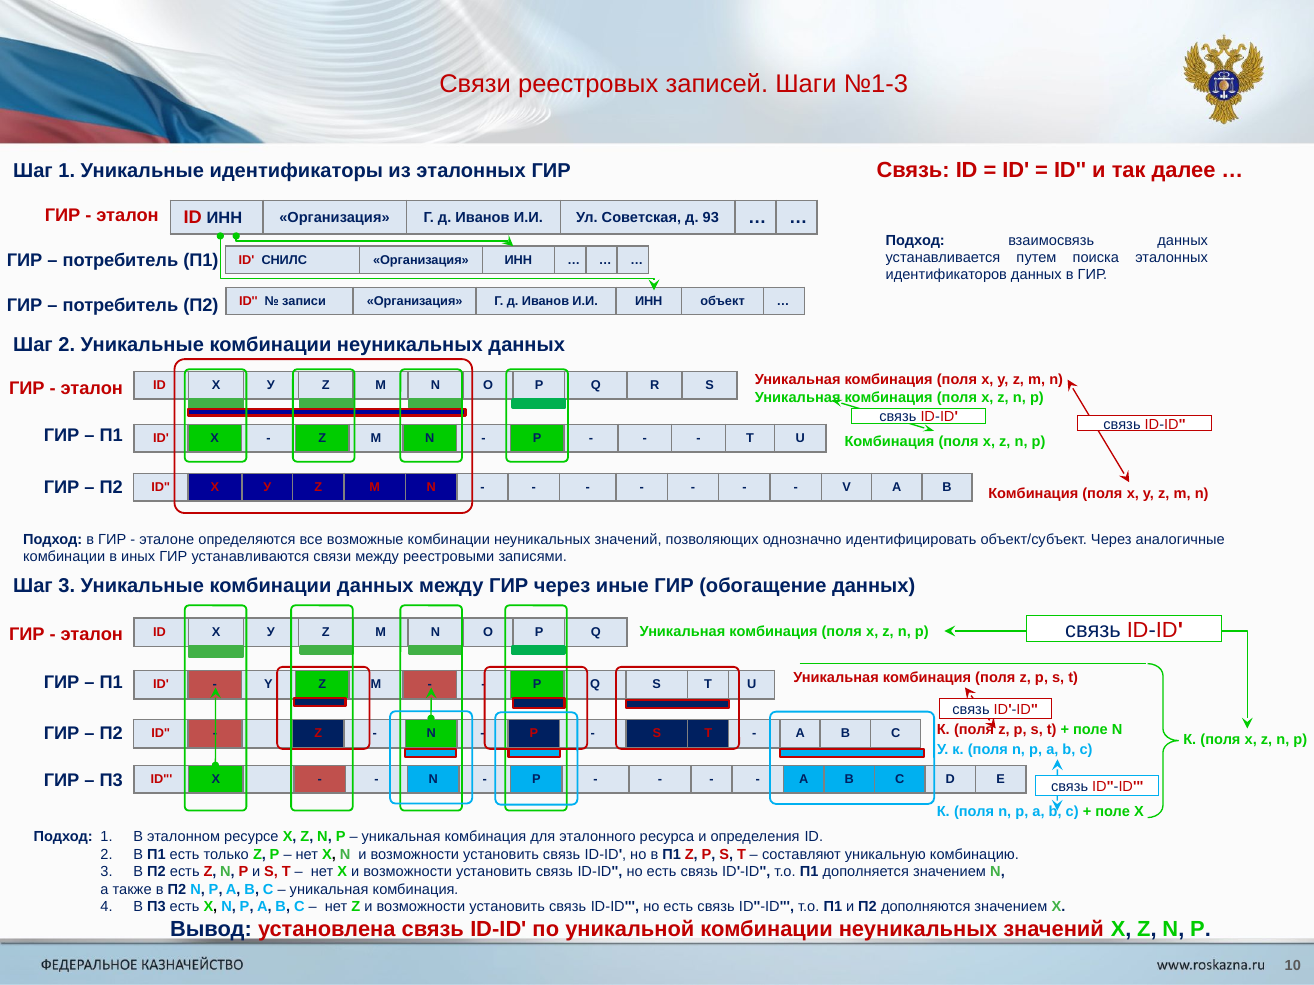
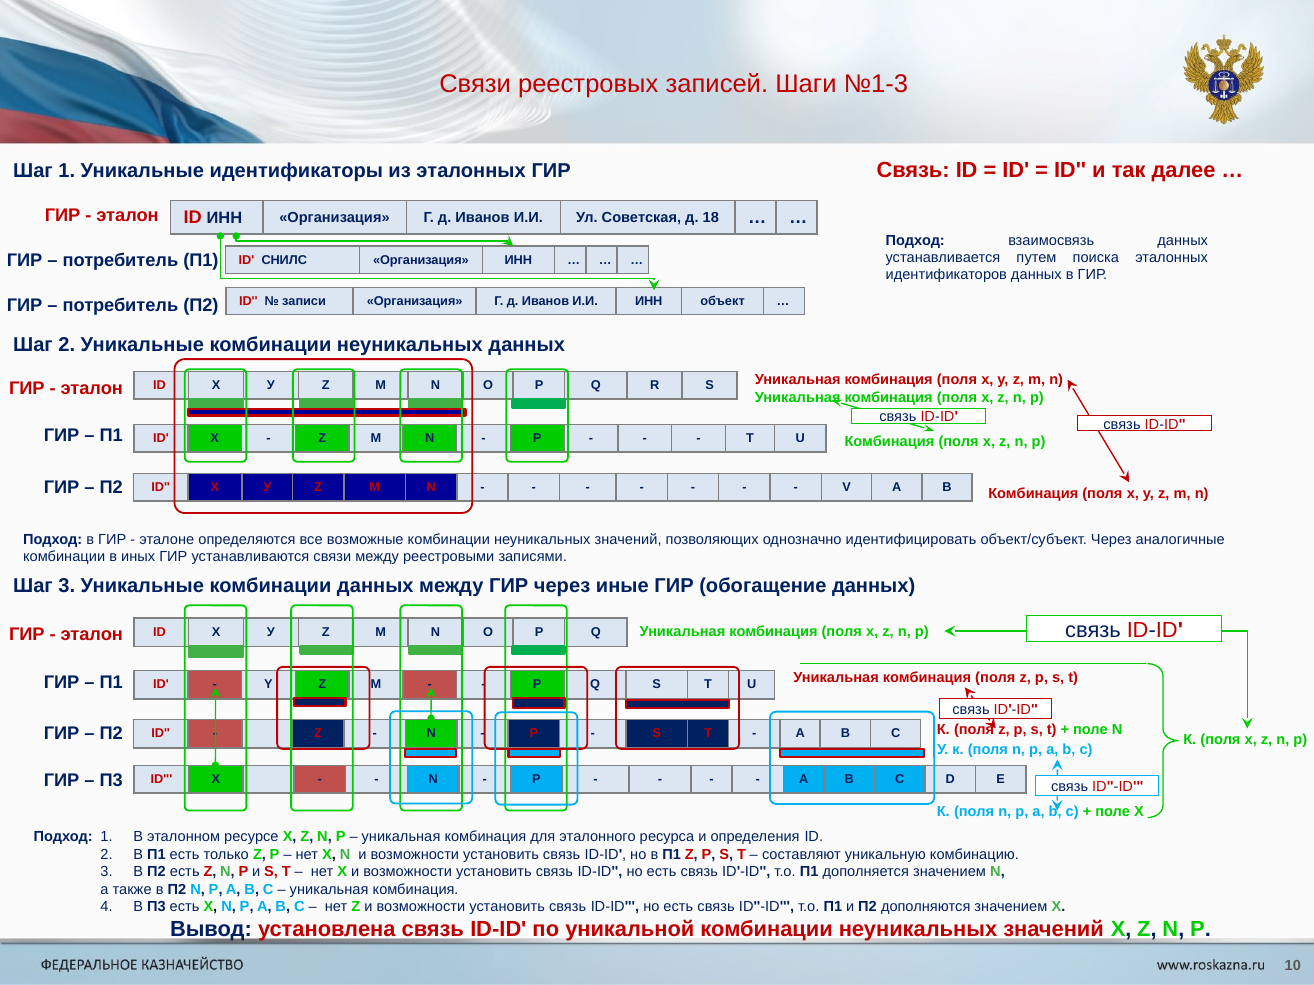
93: 93 -> 18
